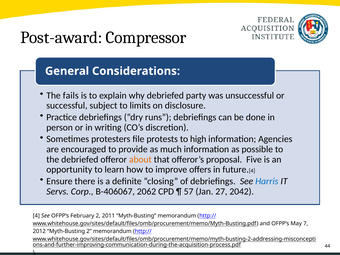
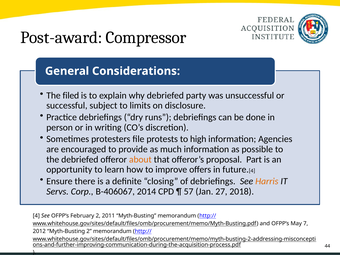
fails: fails -> filed
Five: Five -> Part
Harris colour: blue -> orange
2062: 2062 -> 2014
2042: 2042 -> 2018
